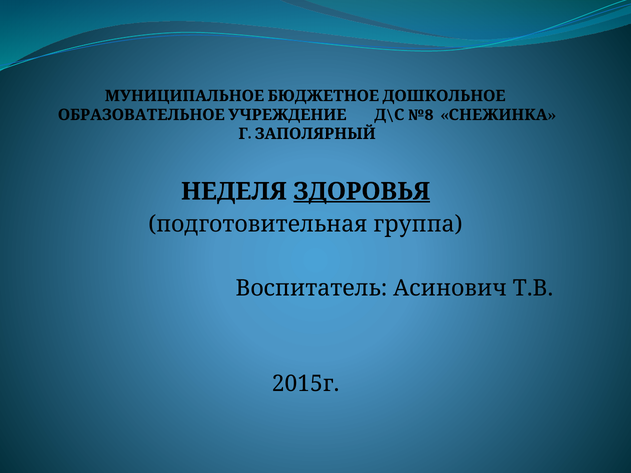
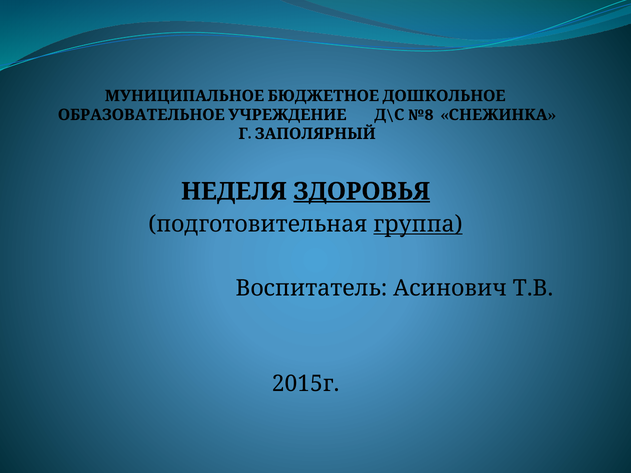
группа underline: none -> present
